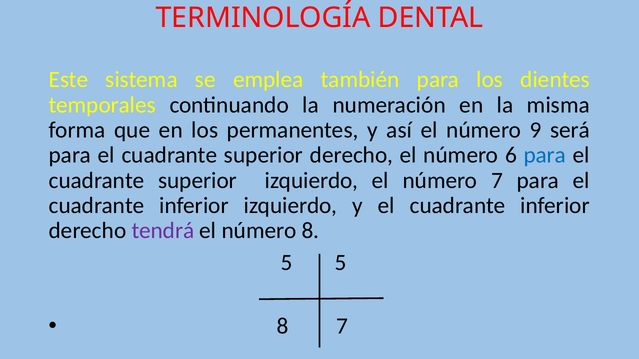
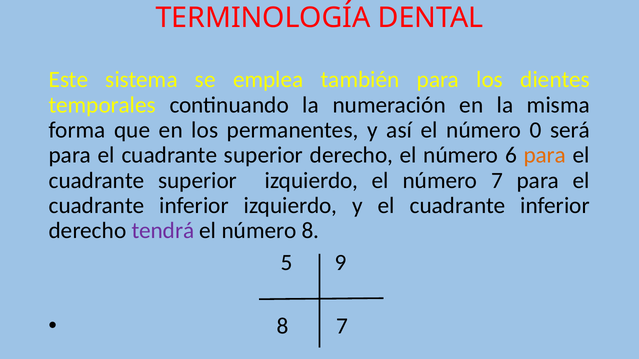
9: 9 -> 0
para at (545, 155) colour: blue -> orange
5 5: 5 -> 9
